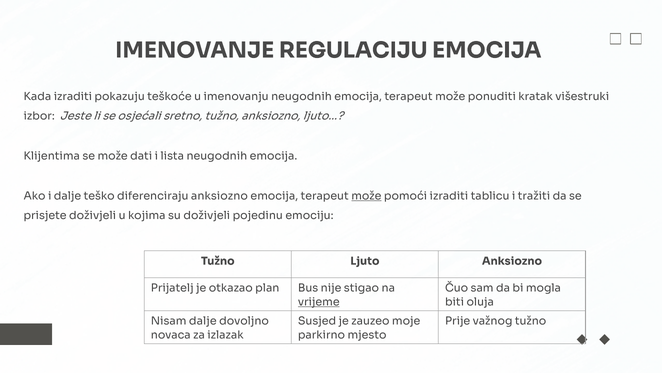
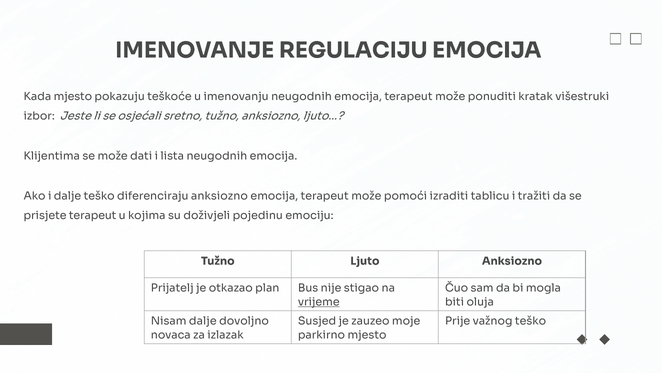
Kada izraditi: izraditi -> mjesto
može at (366, 196) underline: present -> none
prisjete doživjeli: doživjeli -> terapeut
važnog tužno: tužno -> teško
